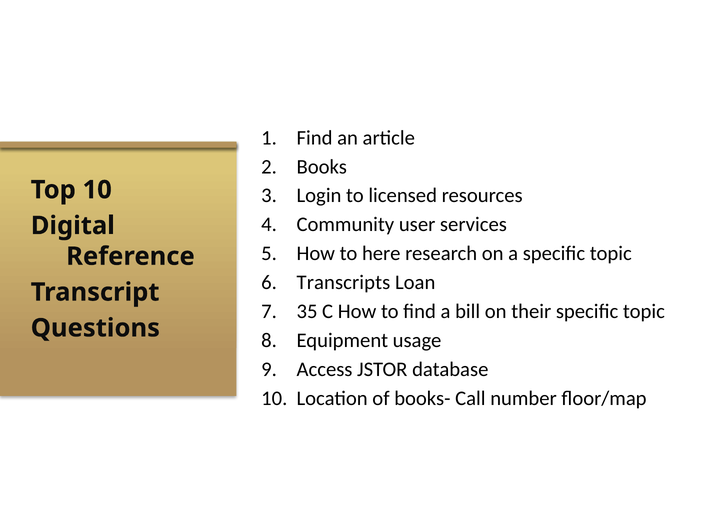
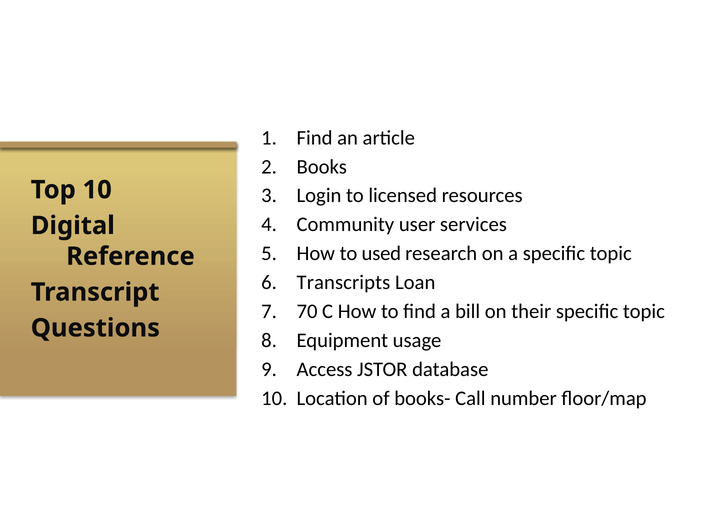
here: here -> used
35: 35 -> 70
